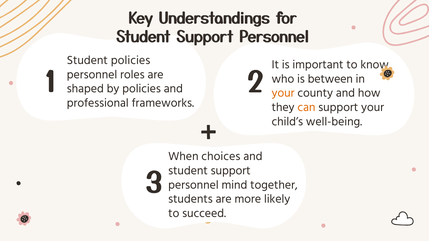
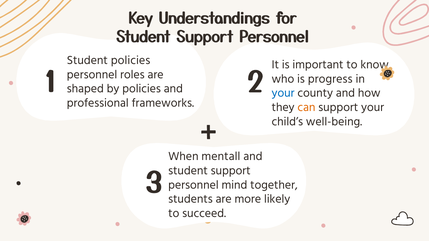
between: between -> progress
your at (283, 93) colour: orange -> blue
choices: choices -> mentall
